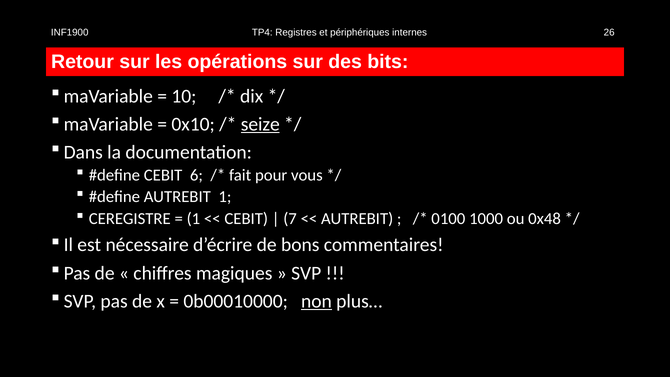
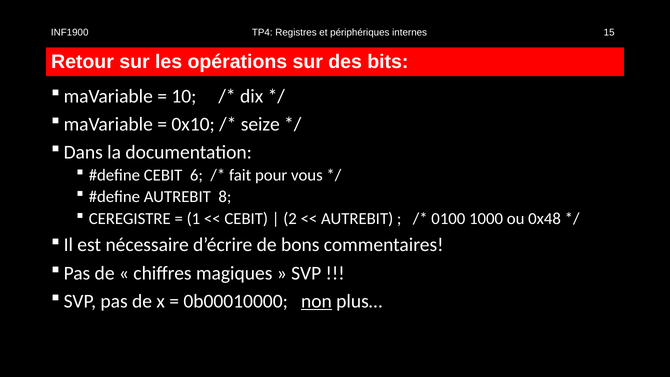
26: 26 -> 15
seize underline: present -> none
AUTREBIT 1: 1 -> 8
7: 7 -> 2
